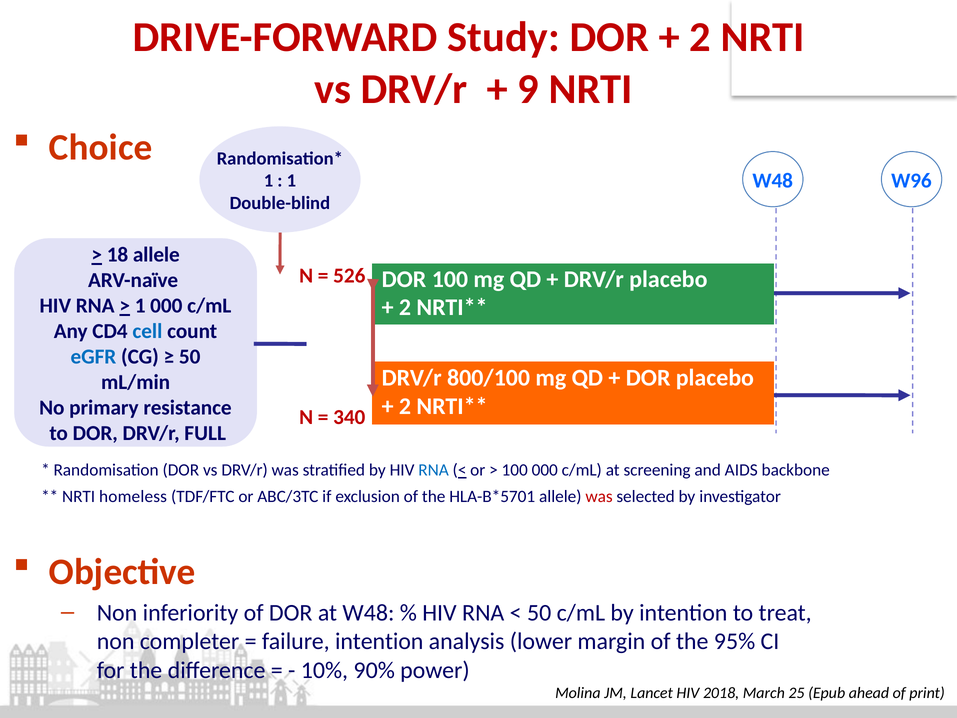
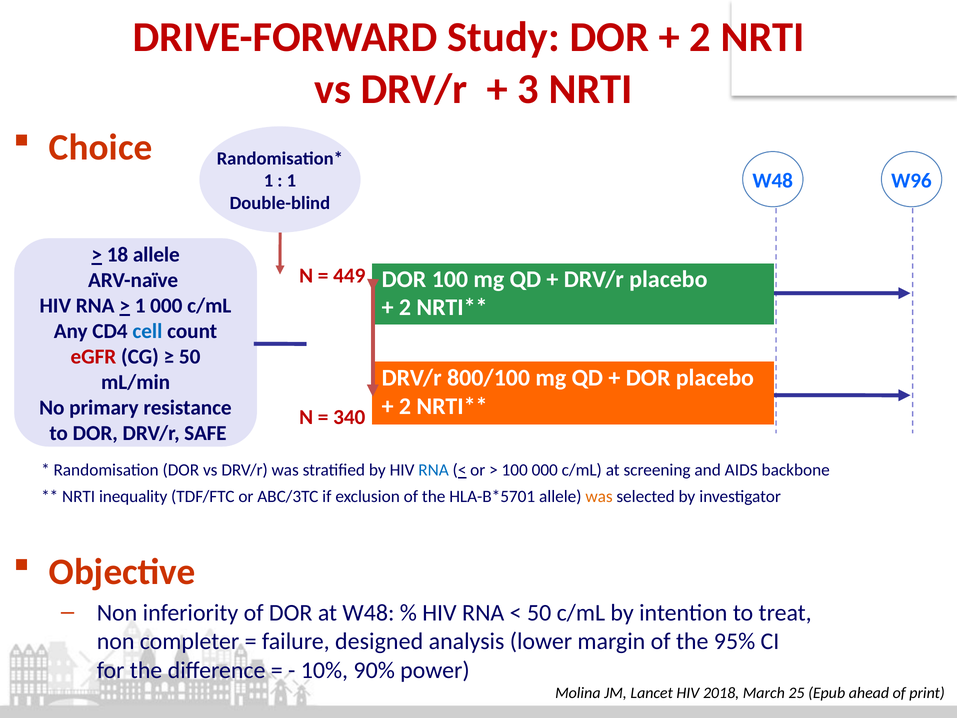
9: 9 -> 3
526: 526 -> 449
eGFR colour: blue -> red
FULL: FULL -> SAFE
homeless: homeless -> inequality
was at (599, 496) colour: red -> orange
failure intention: intention -> designed
